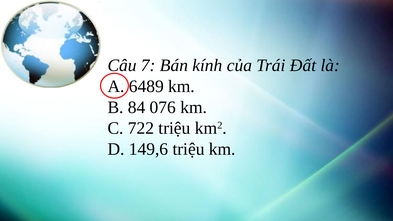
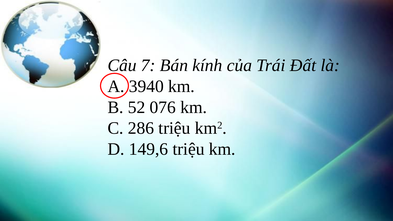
6489: 6489 -> 3940
84: 84 -> 52
722: 722 -> 286
